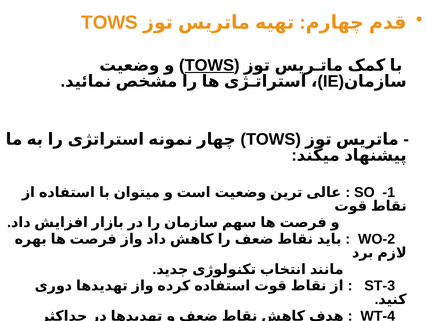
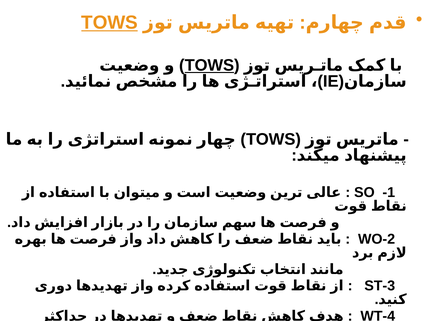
TOWS at (109, 23) underline: none -> present
